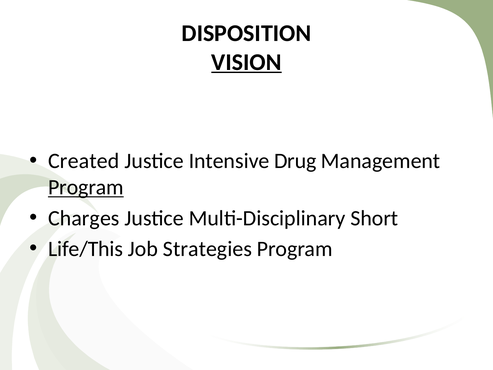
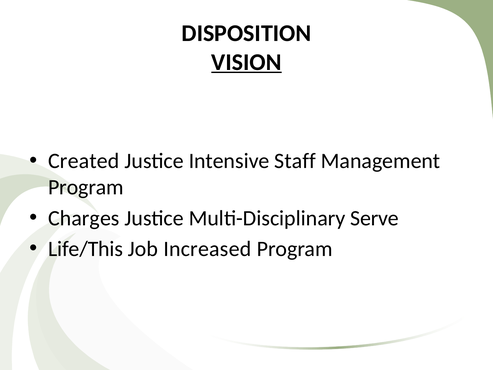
Drug: Drug -> Staff
Program at (86, 187) underline: present -> none
Short: Short -> Serve
Strategies: Strategies -> Increased
